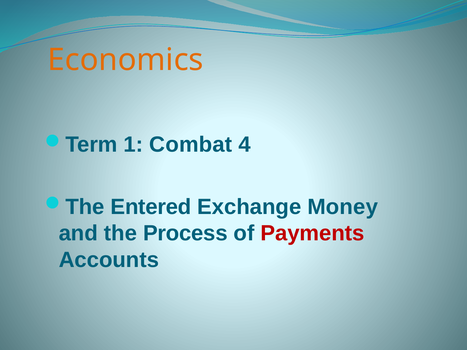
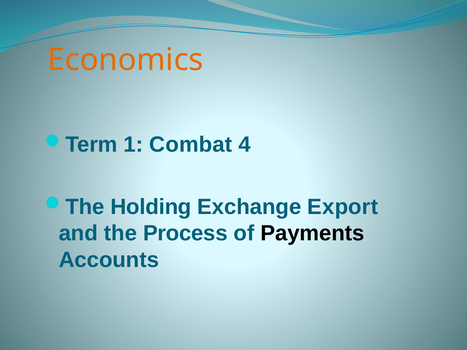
Entered: Entered -> Holding
Money: Money -> Export
Payments colour: red -> black
